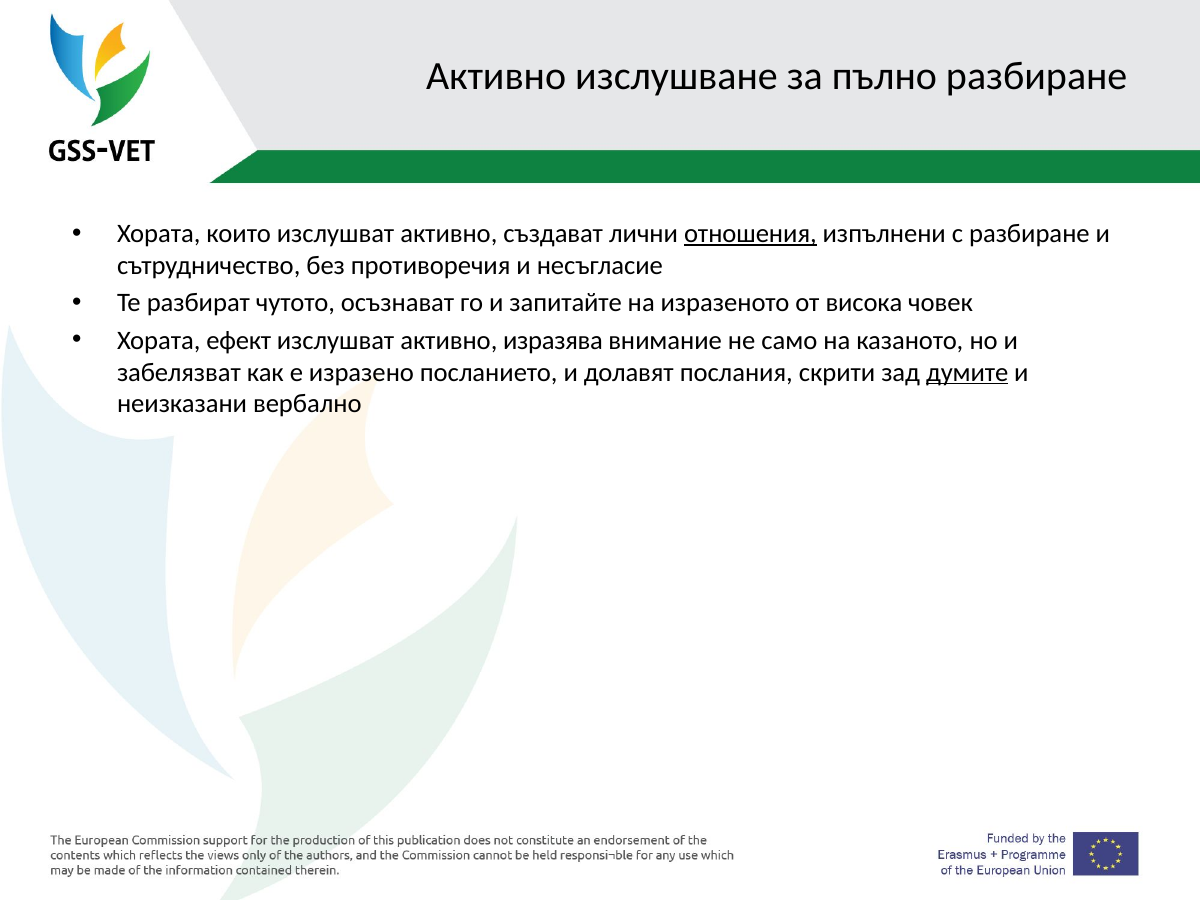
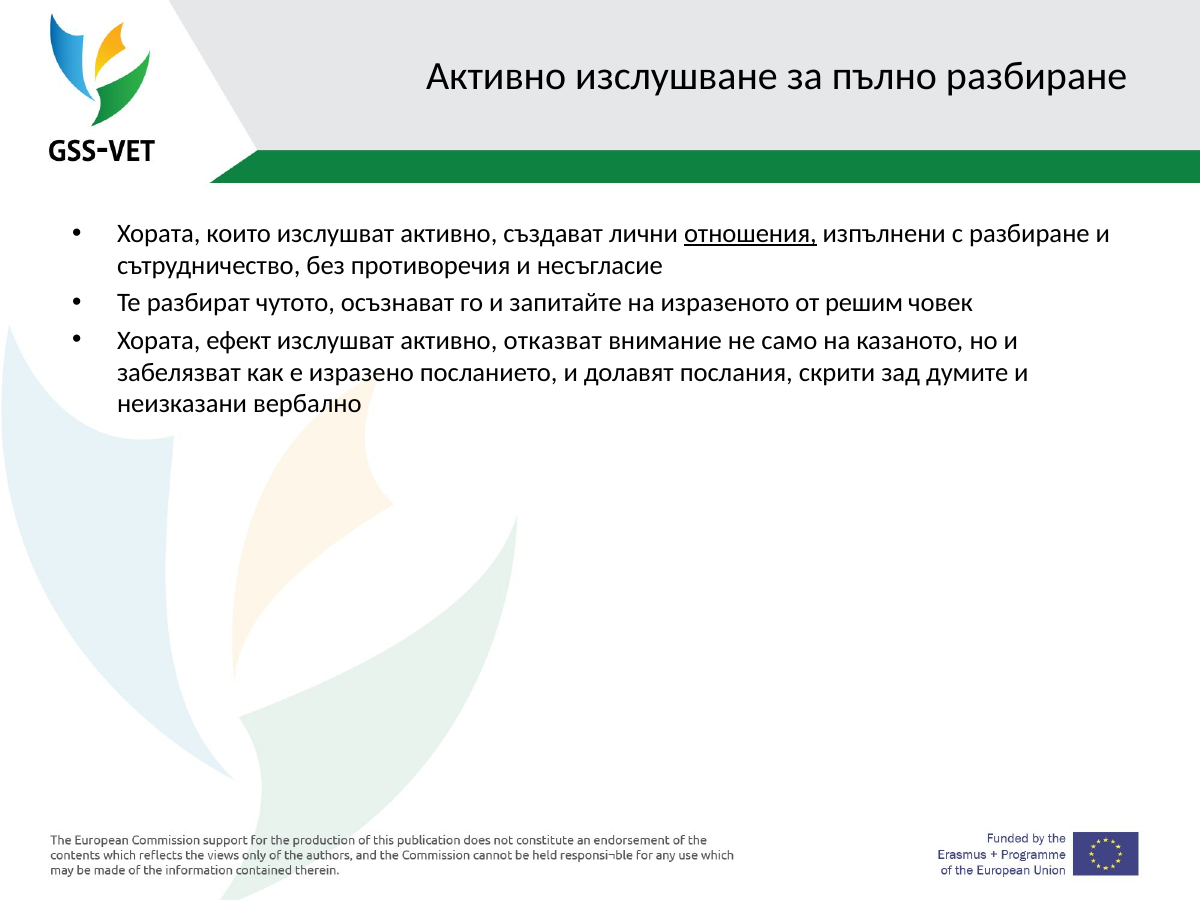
висока: висока -> решим
изразява: изразява -> отказват
думите underline: present -> none
